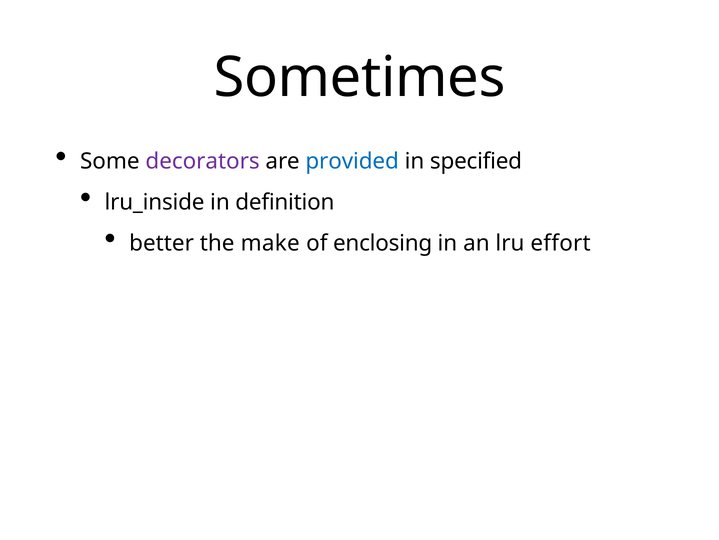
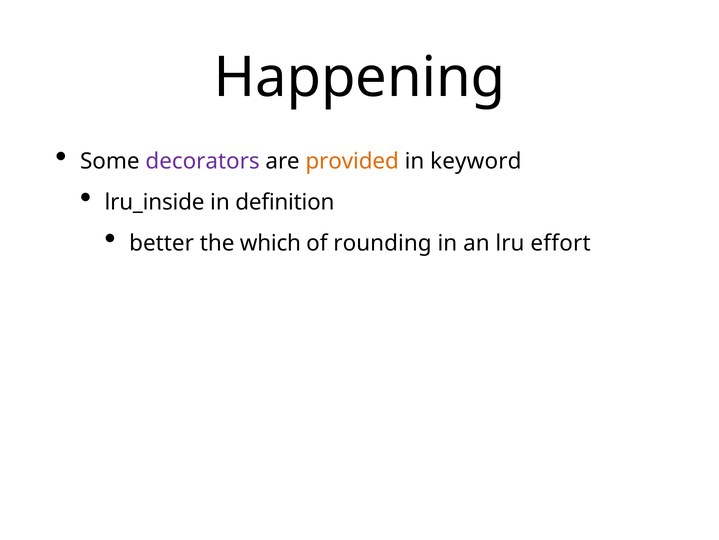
Sometimes: Sometimes -> Happening
provided colour: blue -> orange
specified: specified -> keyword
make: make -> which
enclosing: enclosing -> rounding
